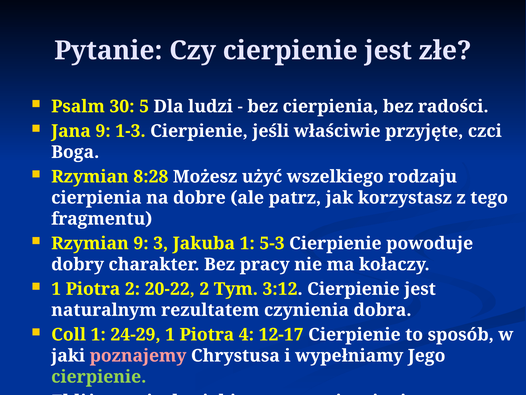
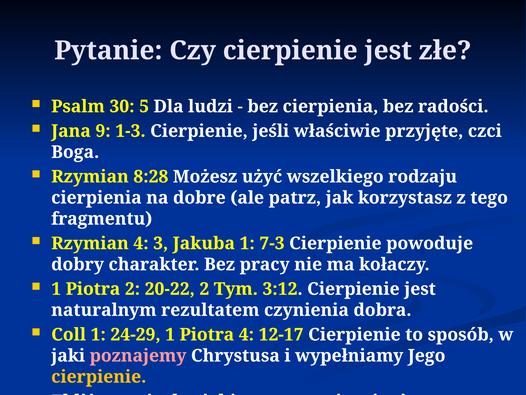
Rzymian 9: 9 -> 4
5-3: 5-3 -> 7-3
cierpienie at (99, 376) colour: light green -> yellow
